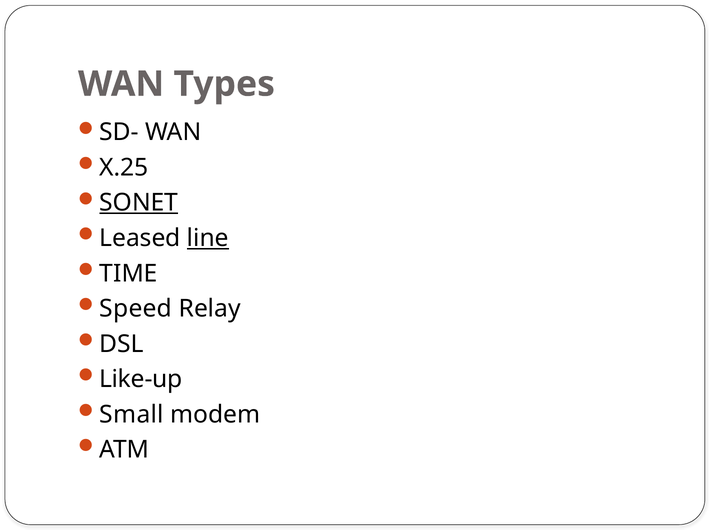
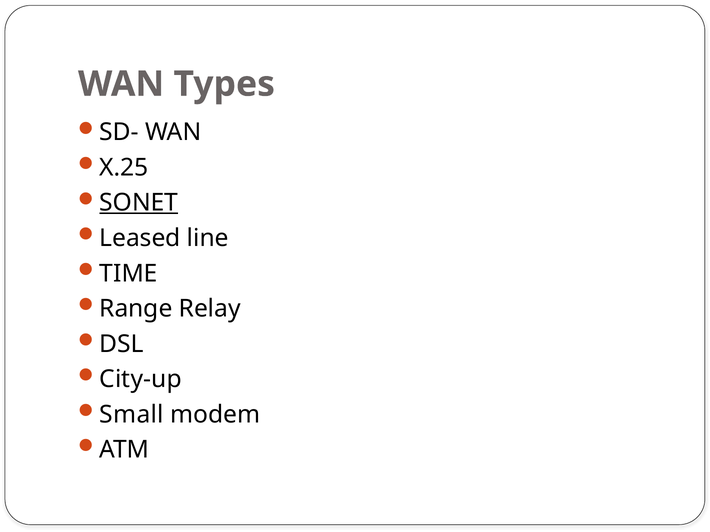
line underline: present -> none
Speed: Speed -> Range
Like-up: Like-up -> City-up
